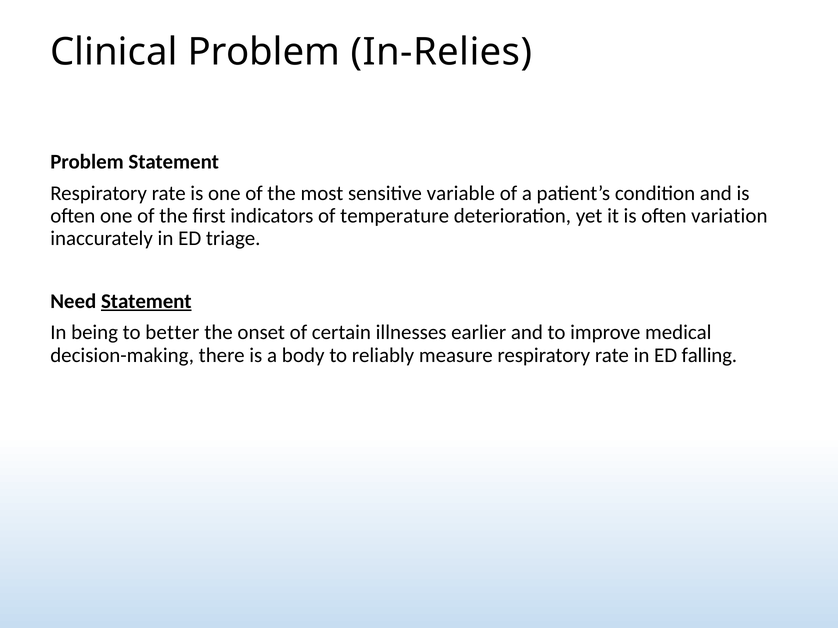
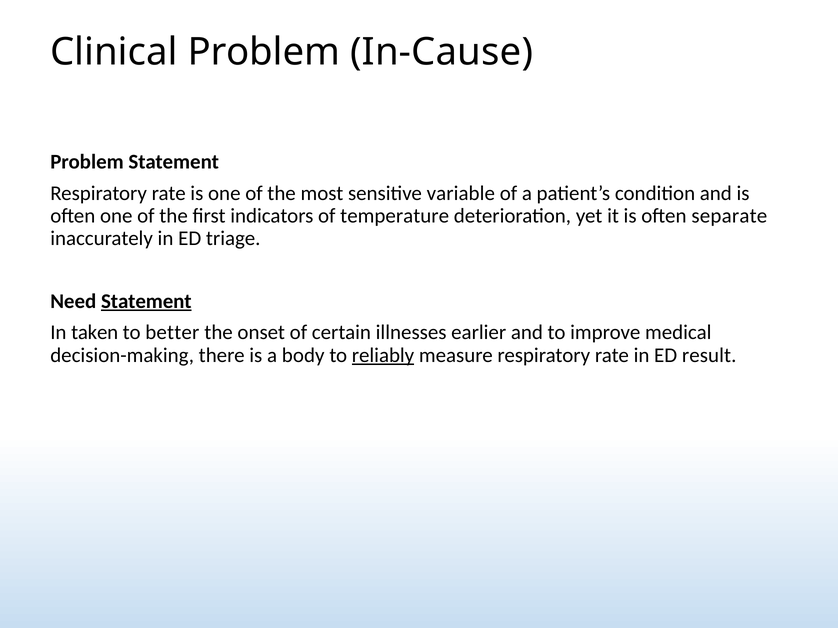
In-Relies: In-Relies -> In-Cause
variation: variation -> separate
being: being -> taken
reliably underline: none -> present
falling: falling -> result
